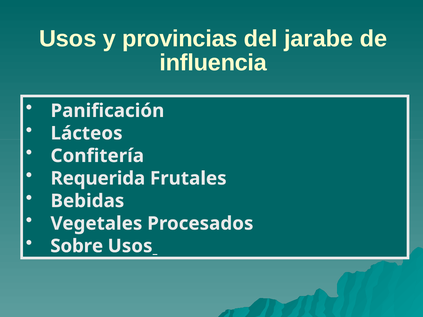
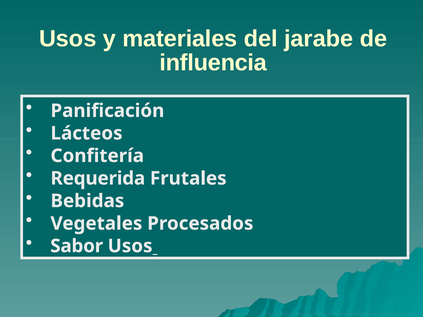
provincias: provincias -> materiales
Sobre: Sobre -> Sabor
